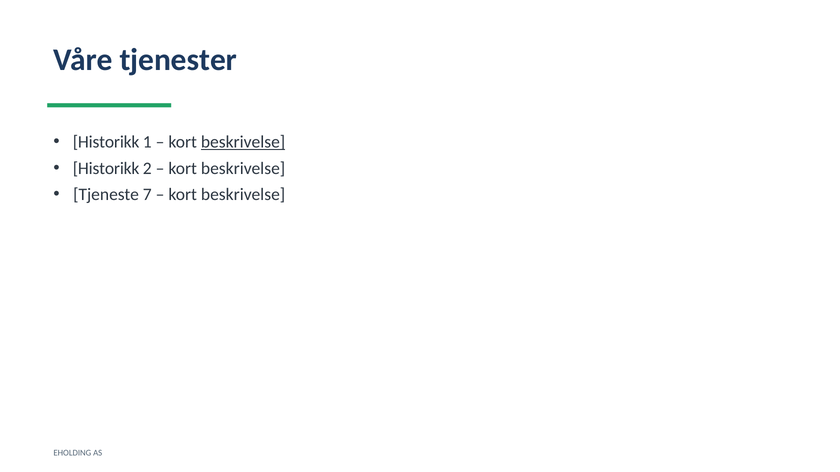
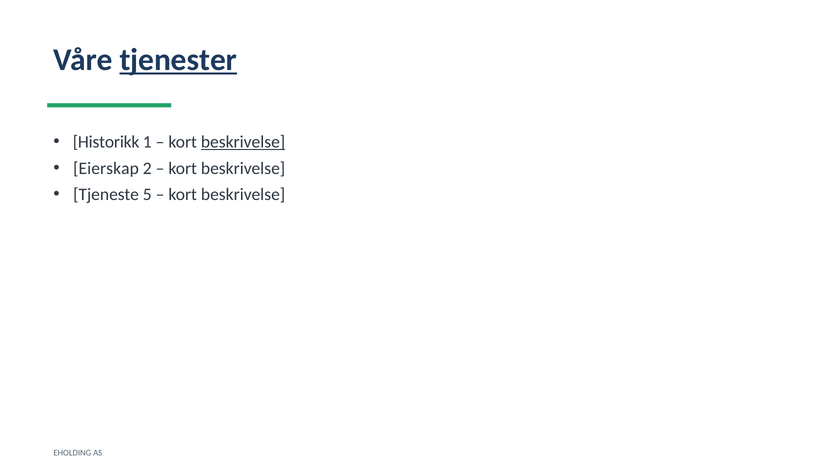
tjenester underline: none -> present
Historikk at (106, 169): Historikk -> Eierskap
7: 7 -> 5
